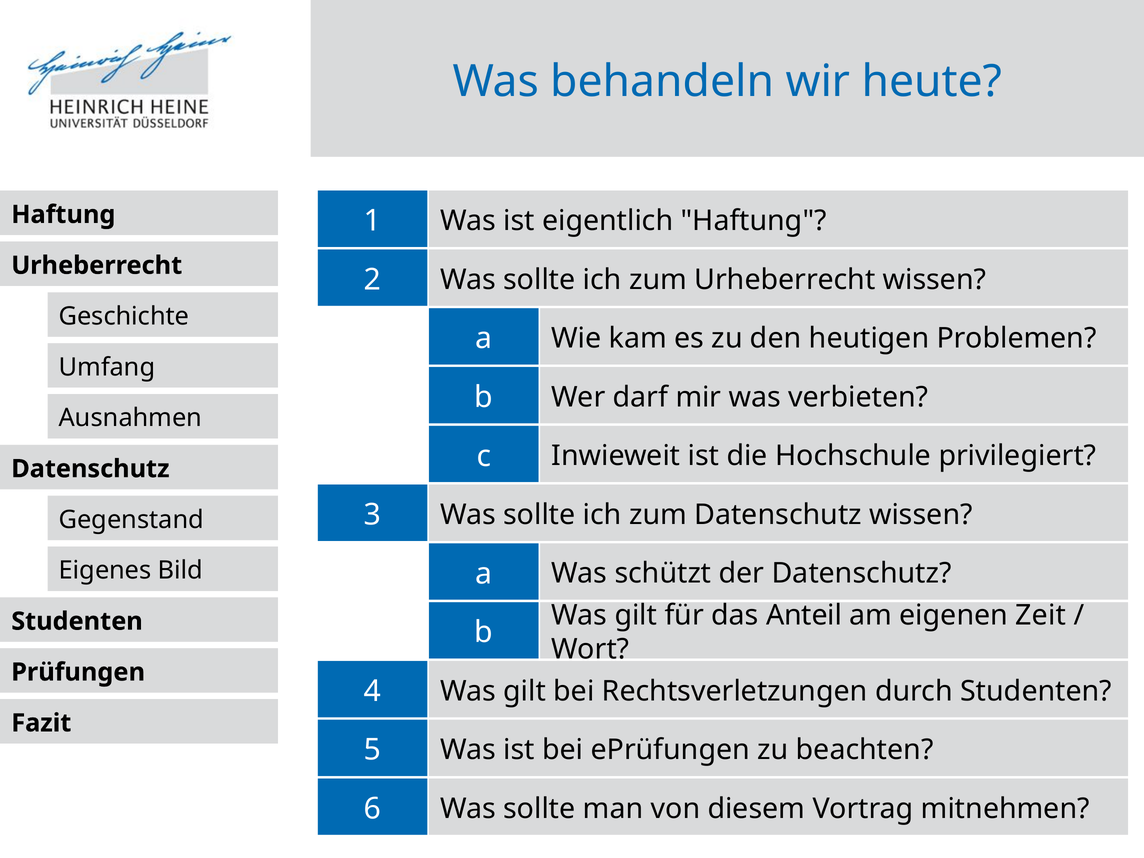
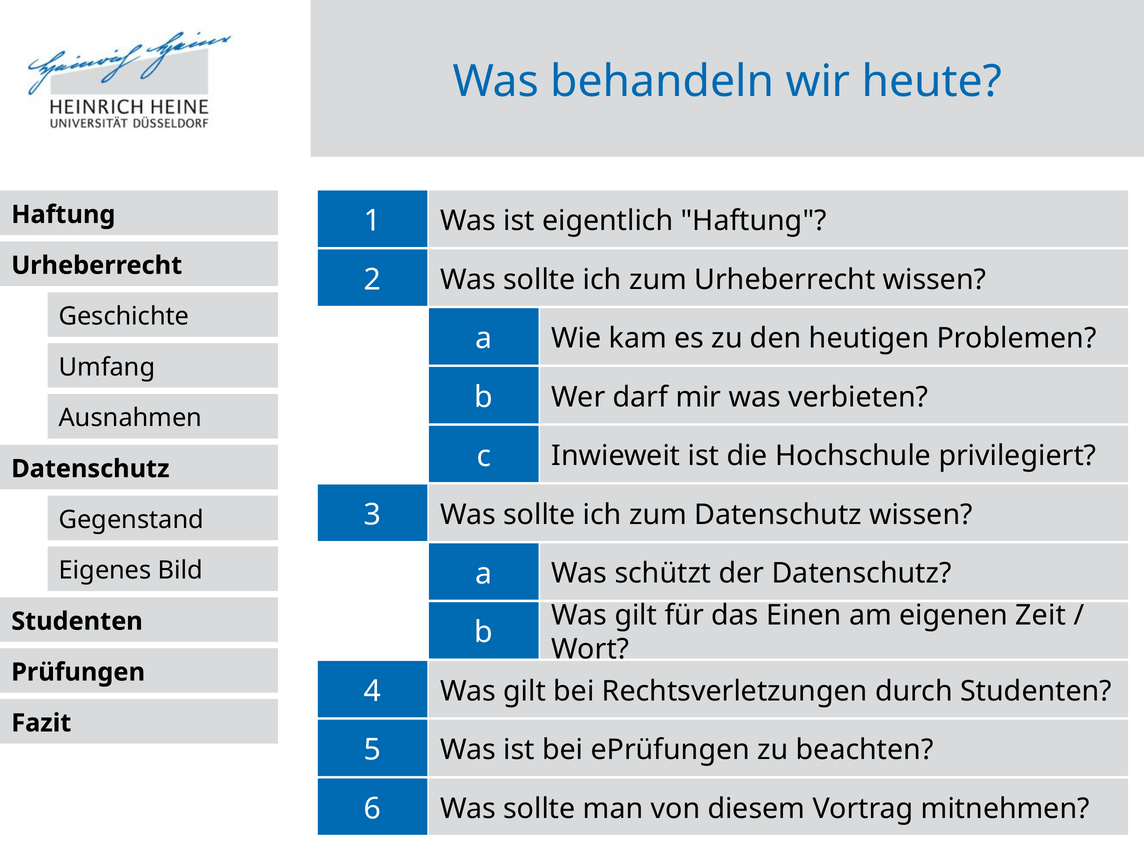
Anteil: Anteil -> Einen
